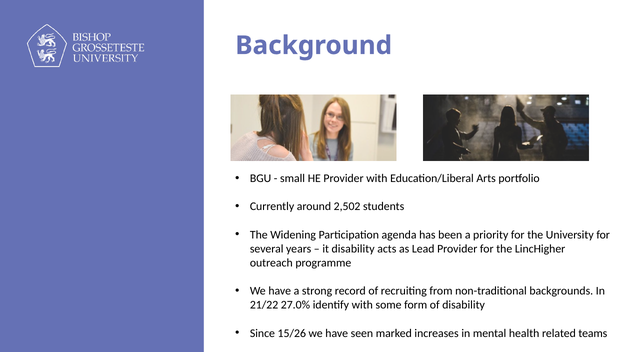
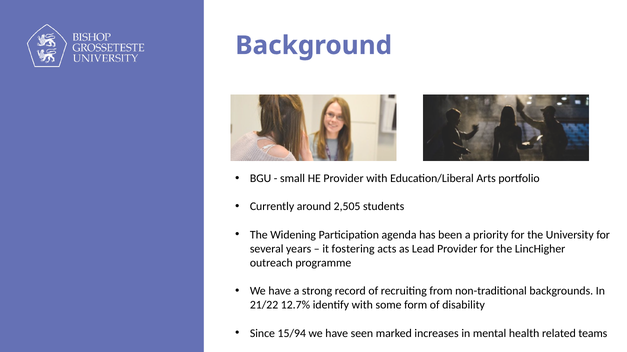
2,502: 2,502 -> 2,505
it disability: disability -> fostering
27.0%: 27.0% -> 12.7%
15/26: 15/26 -> 15/94
